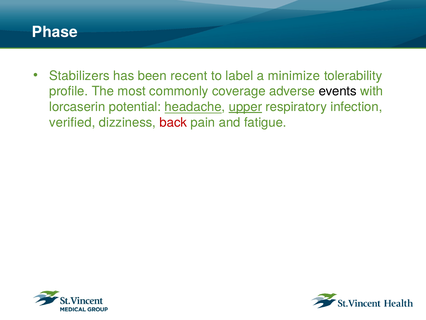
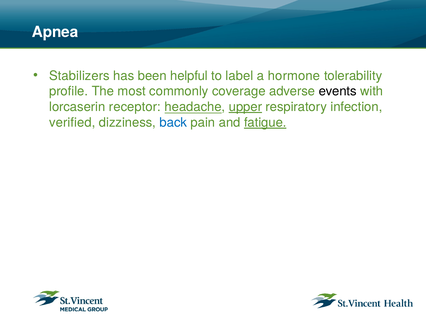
Phase: Phase -> Apnea
recent: recent -> helpful
minimize: minimize -> hormone
potential: potential -> receptor
back colour: red -> blue
fatigue underline: none -> present
